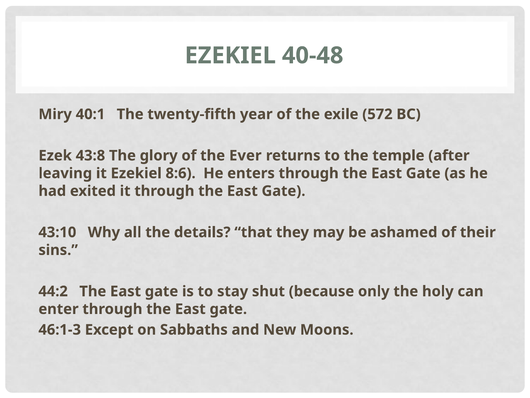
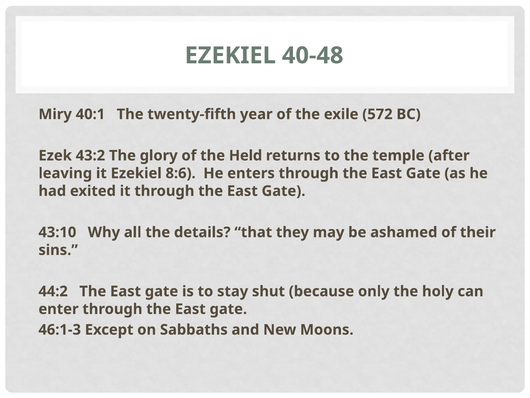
43:8: 43:8 -> 43:2
Ever: Ever -> Held
